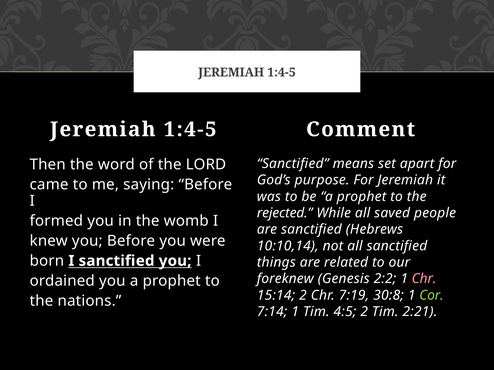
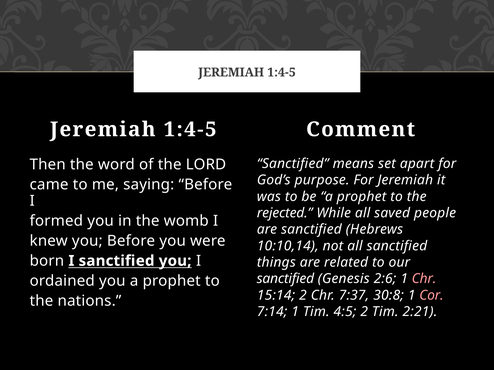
foreknew at (285, 279): foreknew -> sanctified
2:2: 2:2 -> 2:6
7:19: 7:19 -> 7:37
Cor colour: light green -> pink
